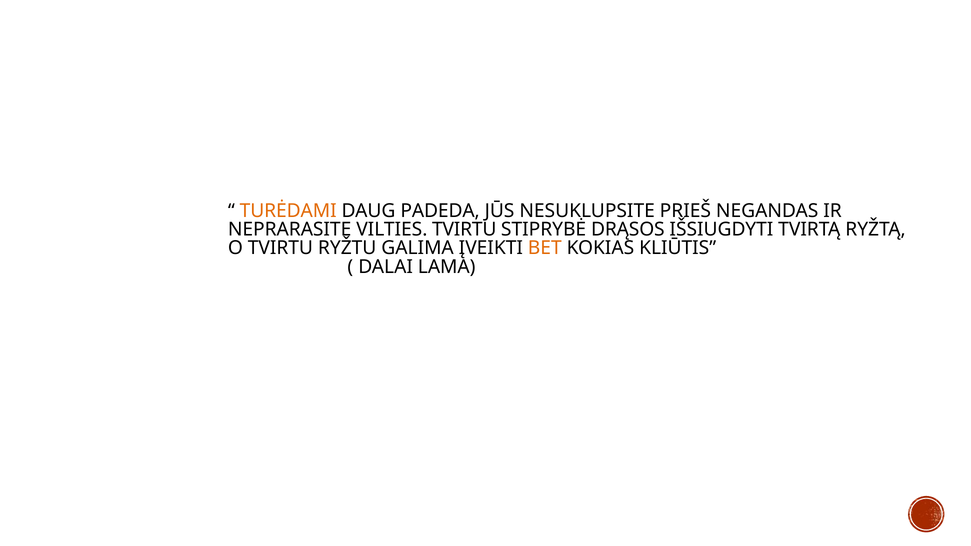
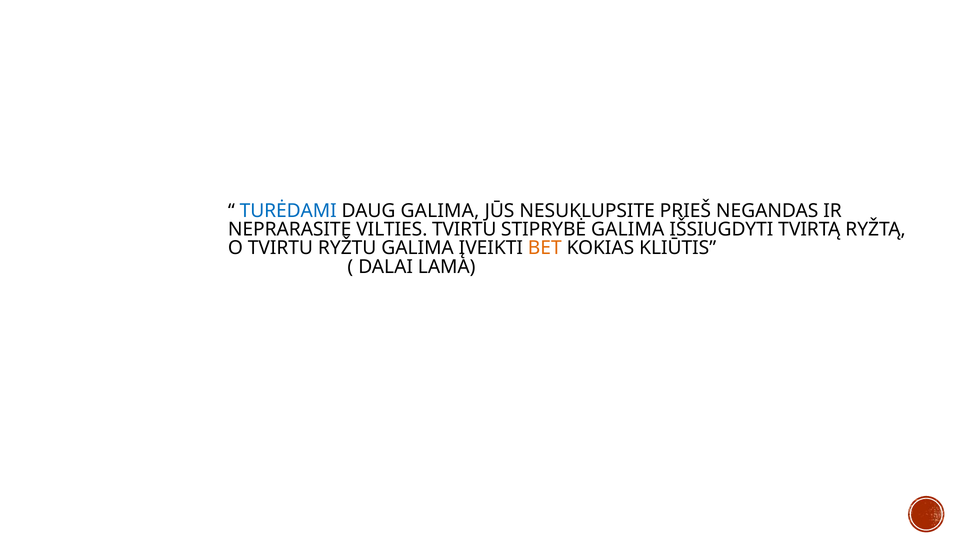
TURĖDAMI colour: orange -> blue
DAUG PADEDA: PADEDA -> GALIMA
STIPRYBĖ DRĄSOS: DRĄSOS -> GALIMA
